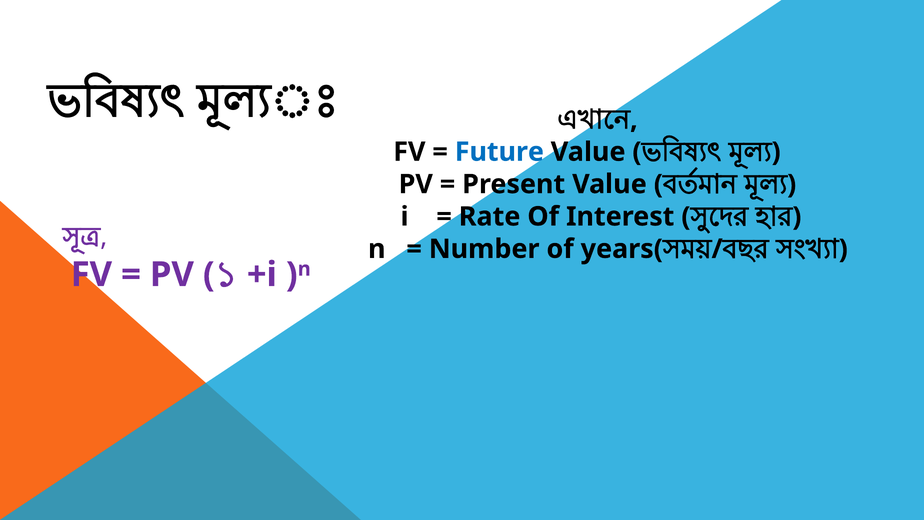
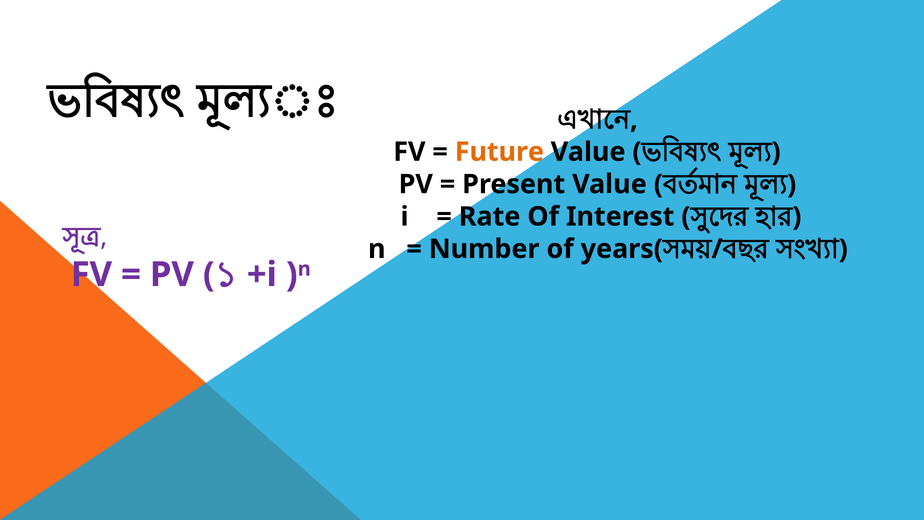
Future colour: blue -> orange
